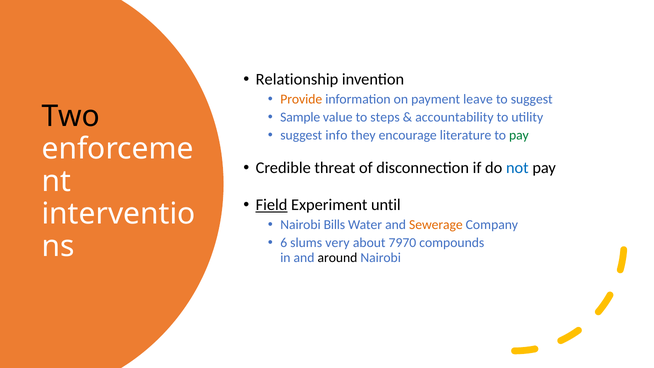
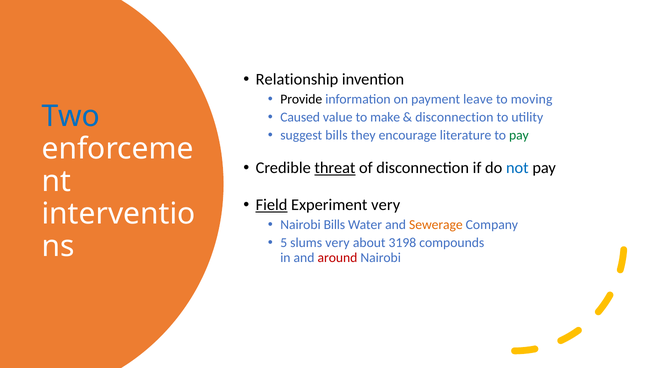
Provide colour: orange -> black
to suggest: suggest -> moving
Two colour: black -> blue
Sample: Sample -> Caused
steps: steps -> make
accountability at (454, 117): accountability -> disconnection
suggest info: info -> bills
threat underline: none -> present
Experiment until: until -> very
6: 6 -> 5
7970: 7970 -> 3198
around colour: black -> red
